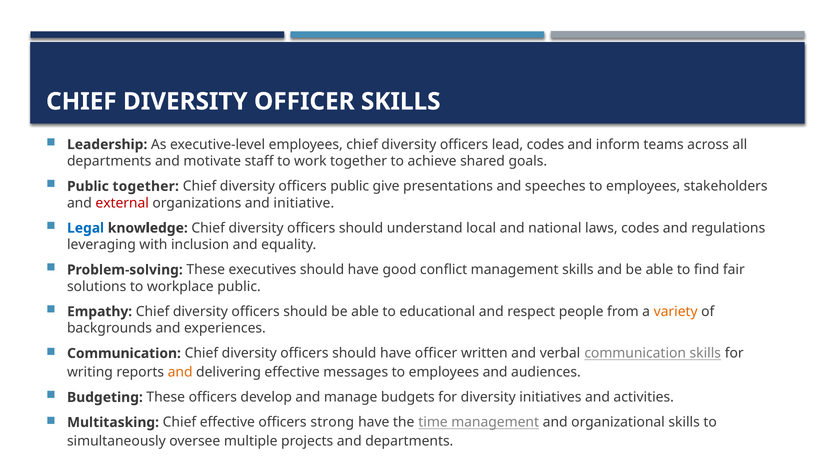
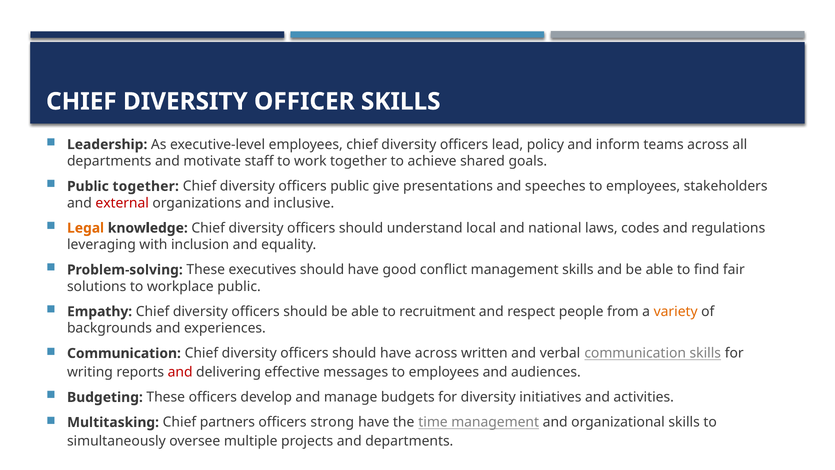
lead codes: codes -> policy
initiative: initiative -> inclusive
Legal colour: blue -> orange
educational: educational -> recruitment
have officer: officer -> across
and at (180, 372) colour: orange -> red
Chief effective: effective -> partners
